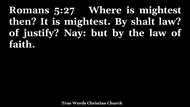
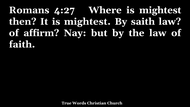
5:27: 5:27 -> 4:27
shalt: shalt -> saith
justify: justify -> affirm
